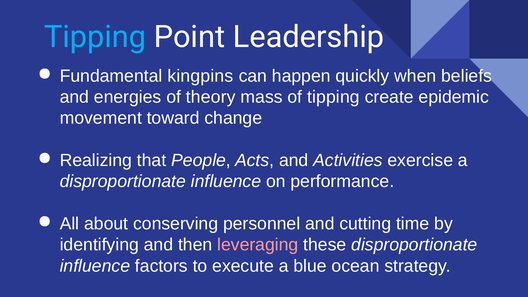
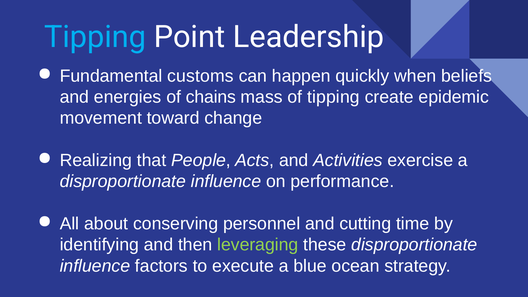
kingpins: kingpins -> customs
theory: theory -> chains
leveraging colour: pink -> light green
